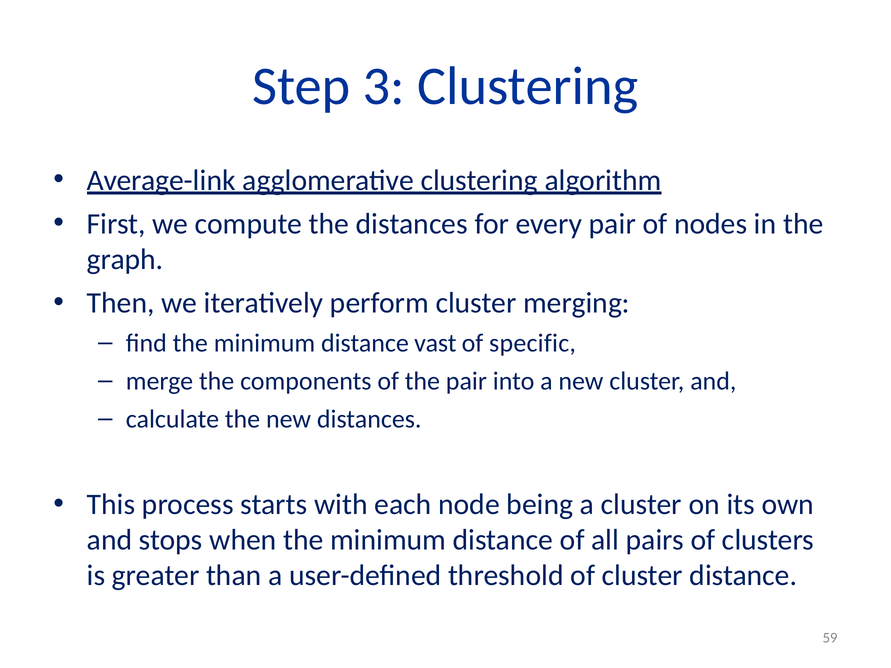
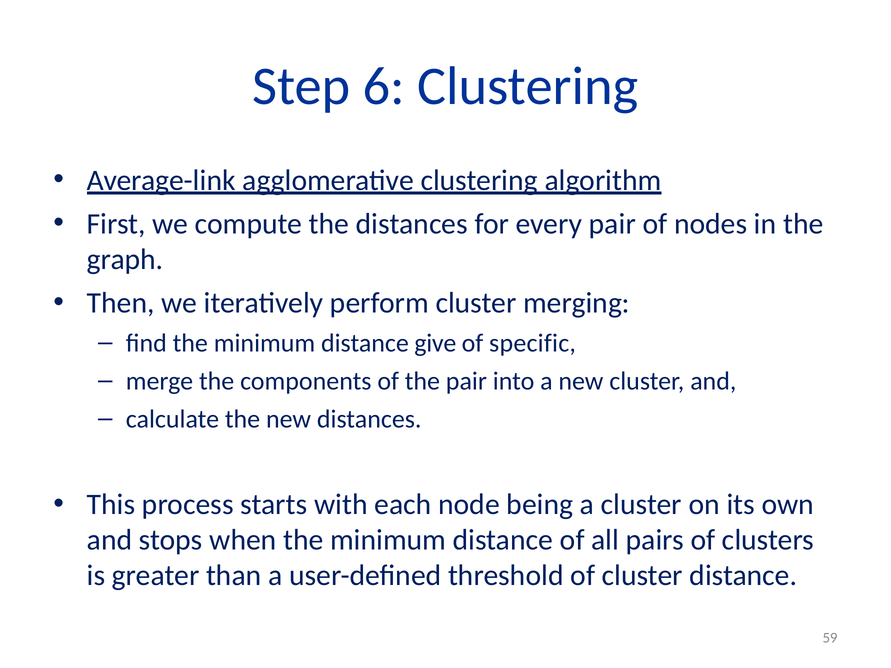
3: 3 -> 6
vast: vast -> give
